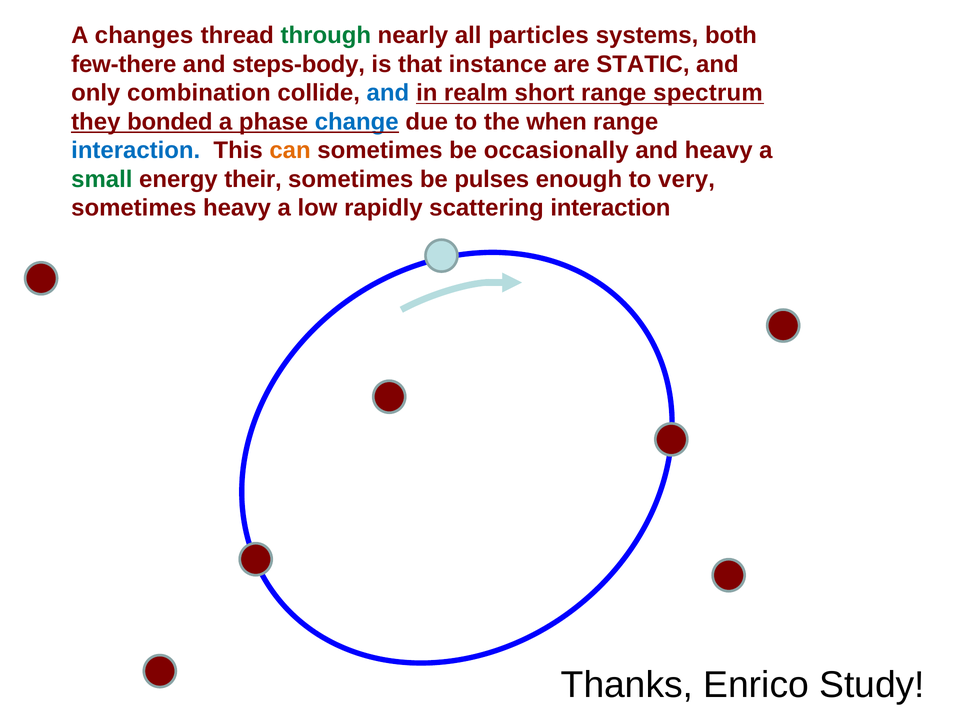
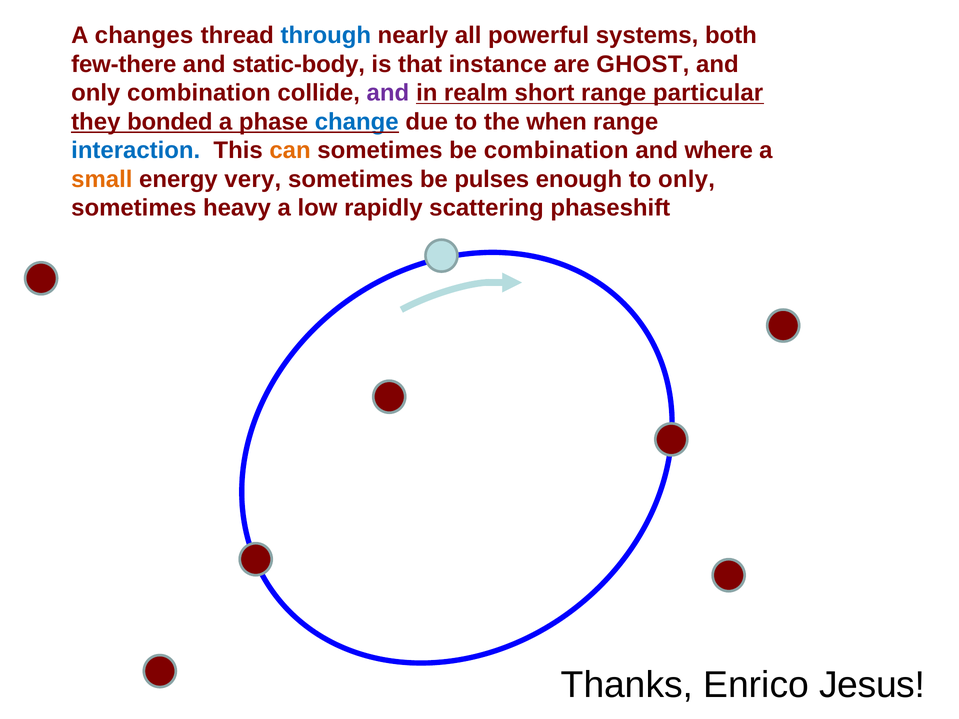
through colour: green -> blue
particles: particles -> powerful
steps-body: steps-body -> static-body
STATIC: STATIC -> GHOST
and at (388, 93) colour: blue -> purple
spectrum: spectrum -> particular
be occasionally: occasionally -> combination
and heavy: heavy -> where
small colour: green -> orange
their: their -> very
to very: very -> only
scattering interaction: interaction -> phaseshift
Study: Study -> Jesus
